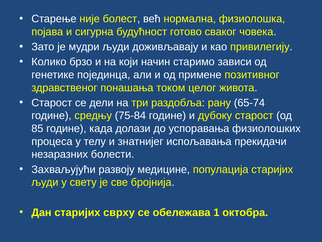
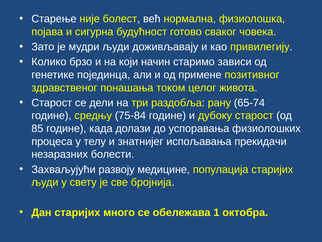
сврху: сврху -> много
